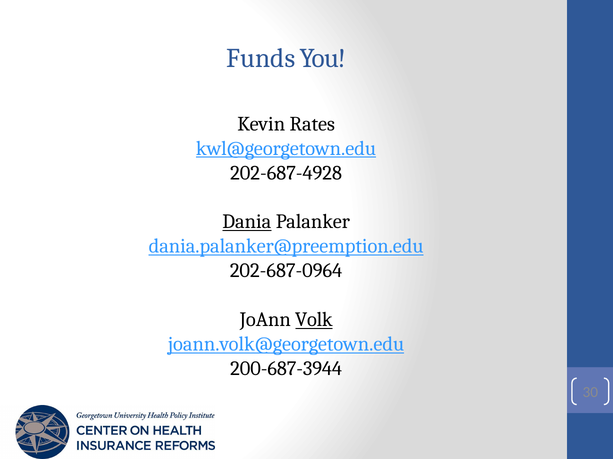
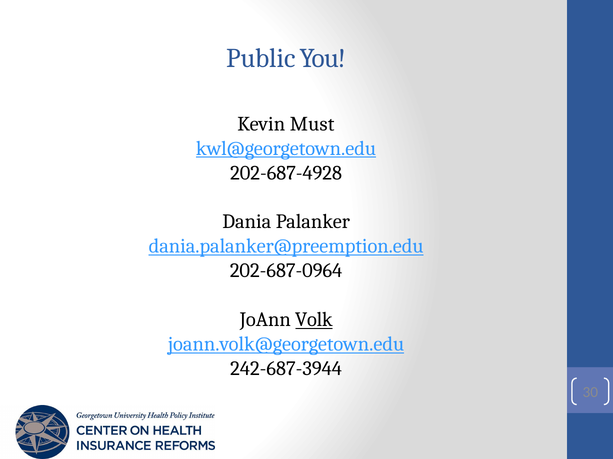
Funds: Funds -> Public
Rates: Rates -> Must
Dania underline: present -> none
200-687-3944: 200-687-3944 -> 242-687-3944
